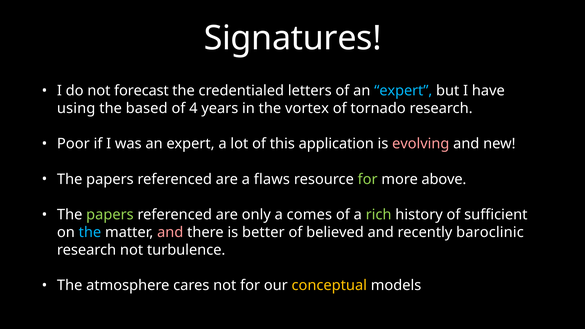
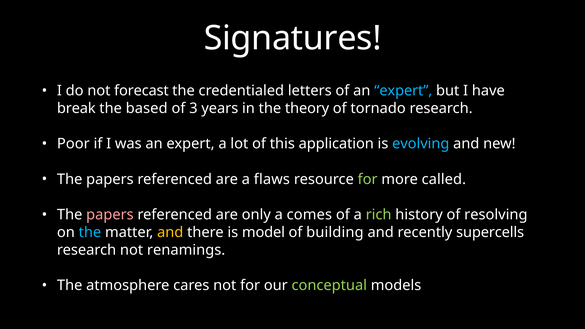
using: using -> break
4: 4 -> 3
vortex: vortex -> theory
evolving colour: pink -> light blue
above: above -> called
papers at (110, 215) colour: light green -> pink
sufficient: sufficient -> resolving
and at (170, 232) colour: pink -> yellow
better: better -> model
believed: believed -> building
baroclinic: baroclinic -> supercells
turbulence: turbulence -> renamings
conceptual colour: yellow -> light green
